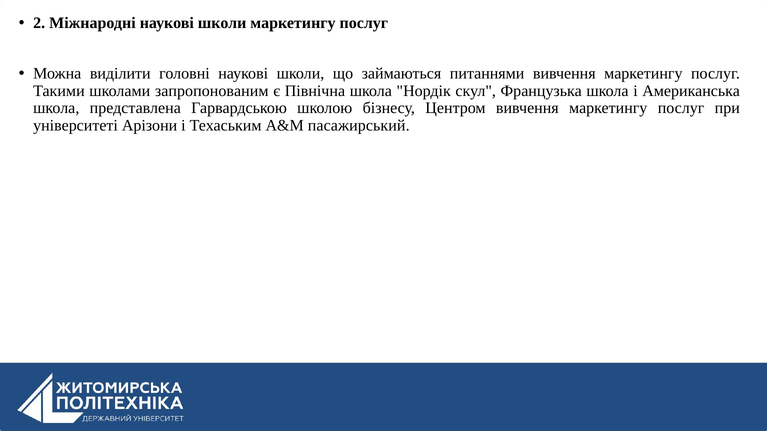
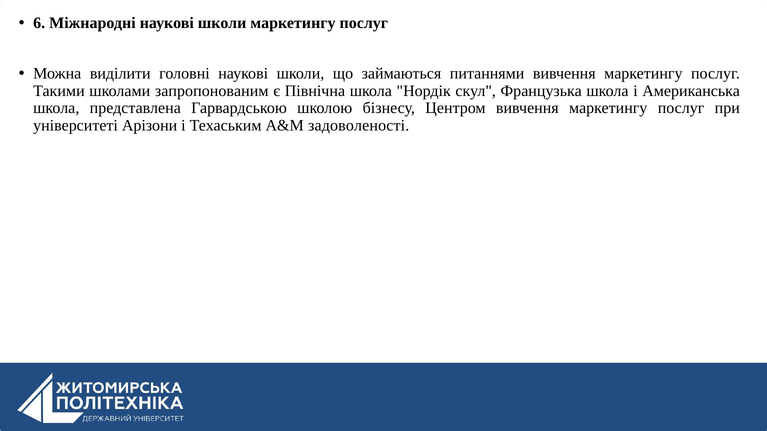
2: 2 -> 6
пасажирський: пасажирський -> задоволеності
